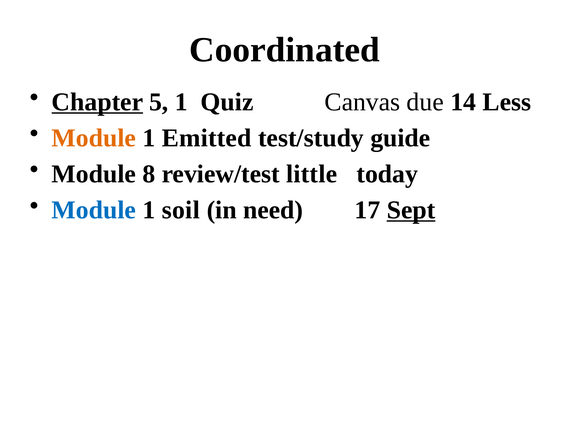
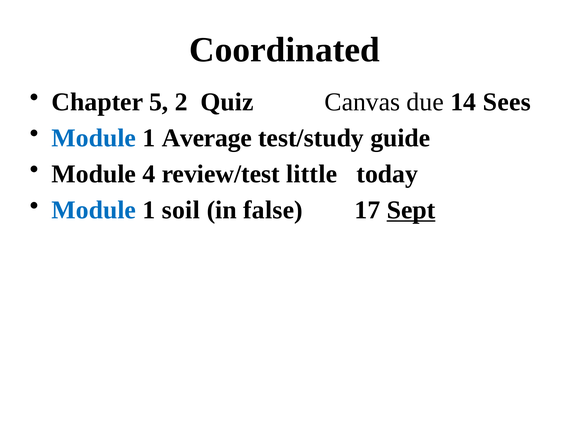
Chapter underline: present -> none
5 1: 1 -> 2
Less: Less -> Sees
Module at (94, 138) colour: orange -> blue
Emitted: Emitted -> Average
8: 8 -> 4
need: need -> false
